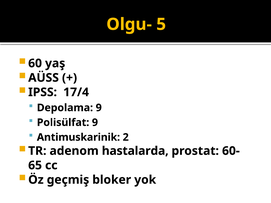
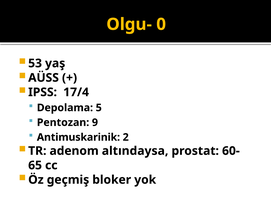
5: 5 -> 0
60: 60 -> 53
Depolama 9: 9 -> 5
Polisülfat: Polisülfat -> Pentozan
hastalarda: hastalarda -> altındaysa
